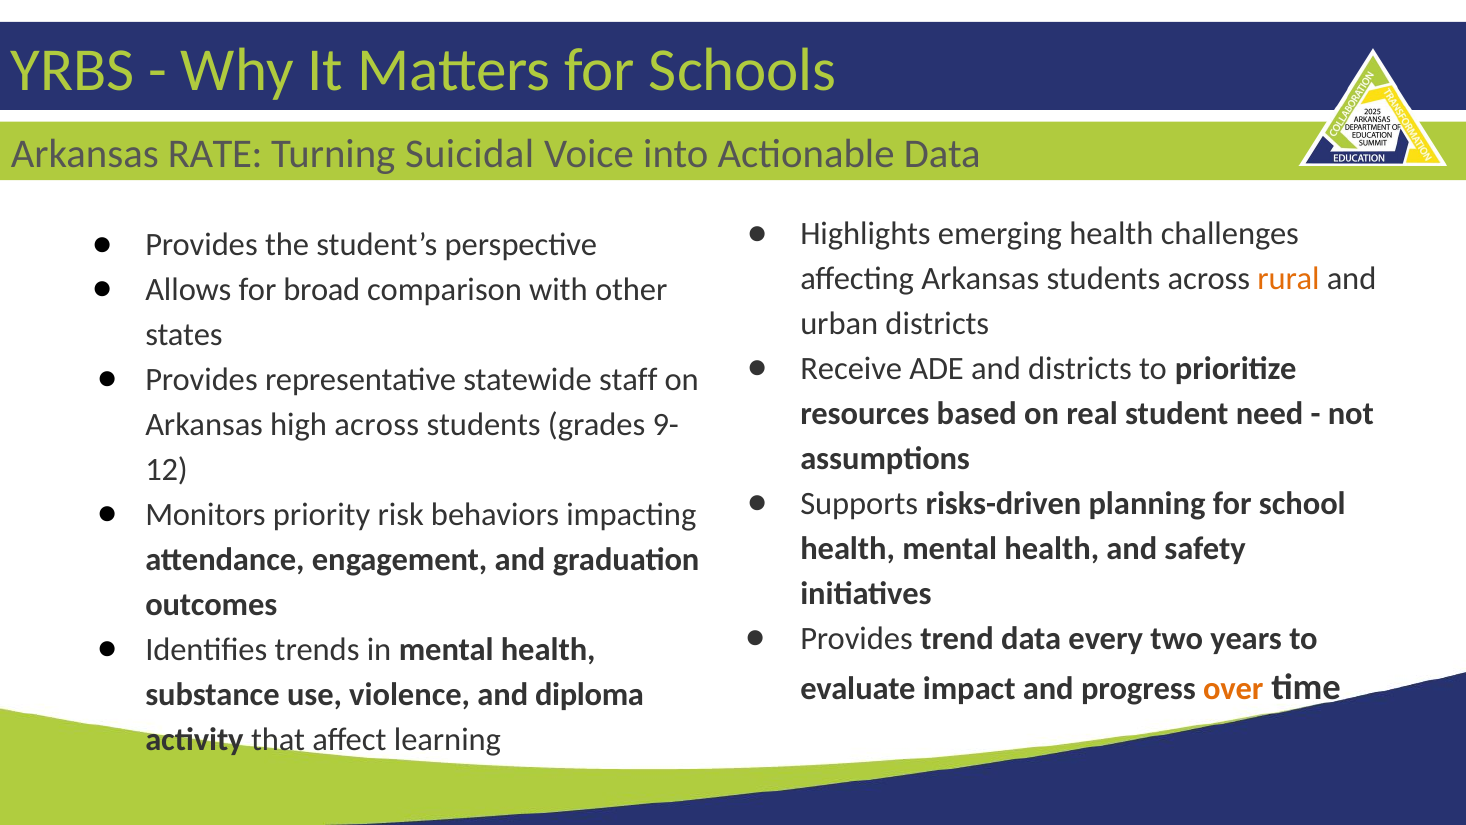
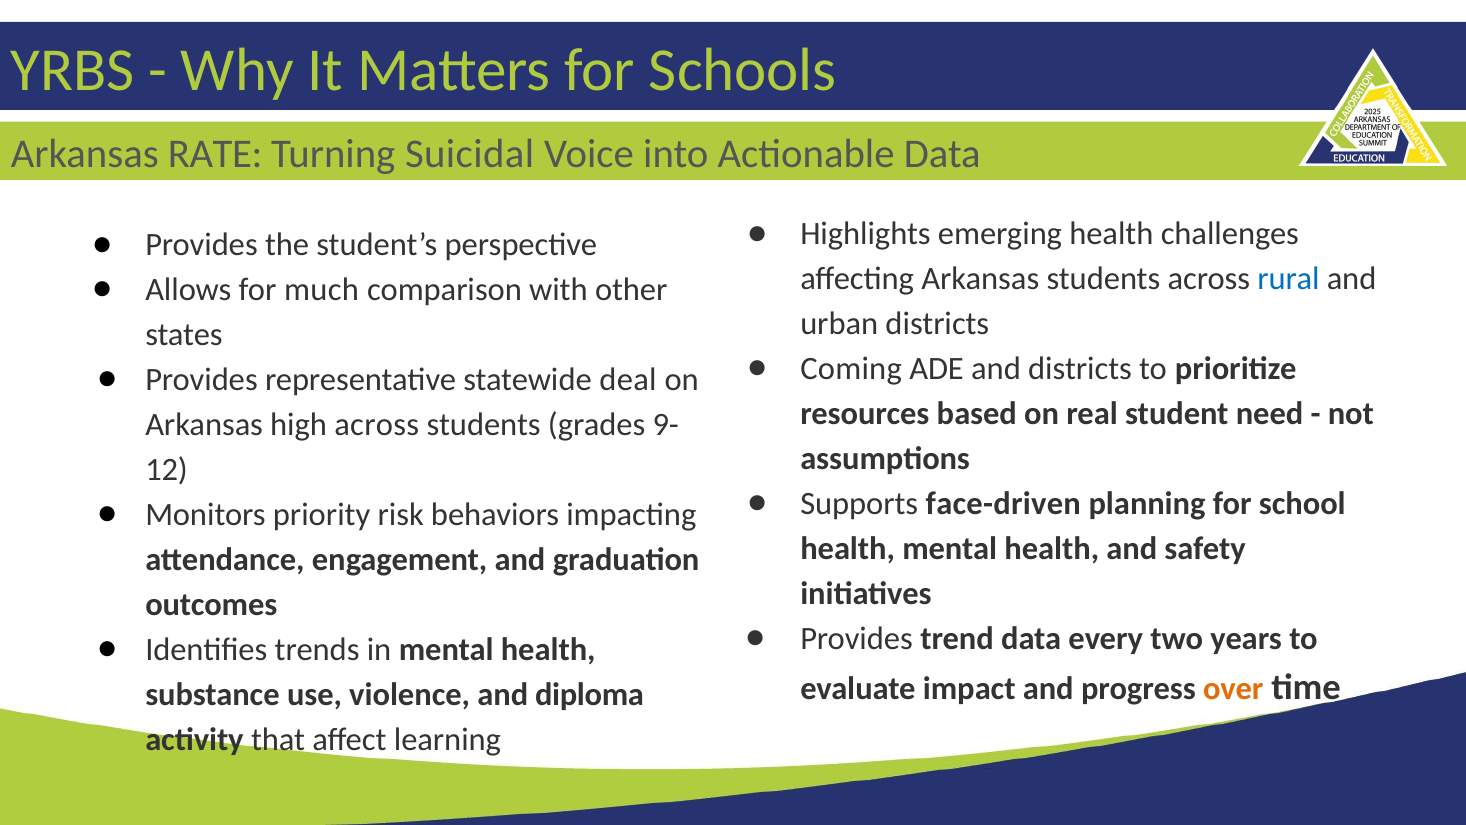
rural colour: orange -> blue
broad: broad -> much
Receive: Receive -> Coming
staff: staff -> deal
risks-driven: risks-driven -> face-driven
